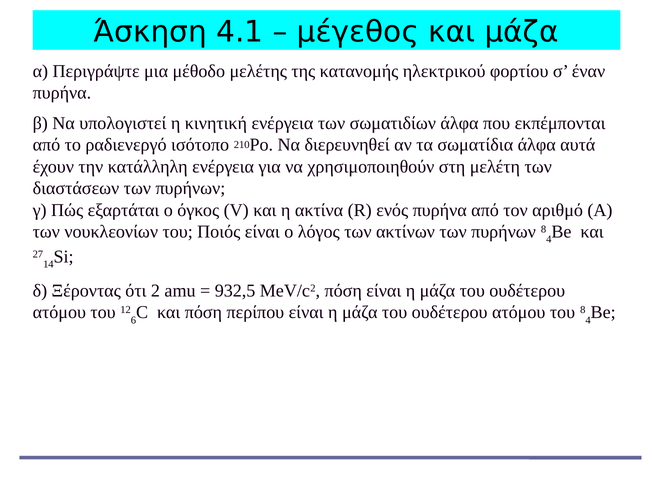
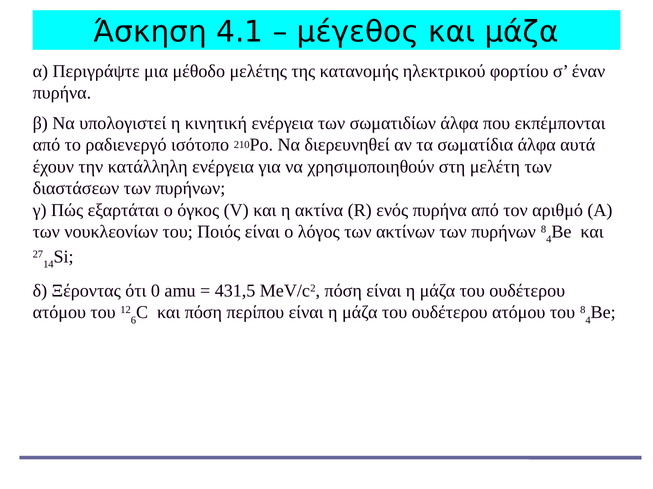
2: 2 -> 0
932,5: 932,5 -> 431,5
